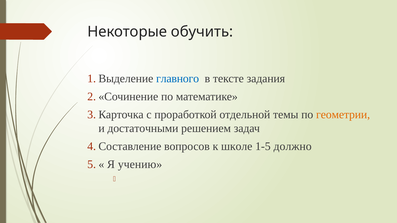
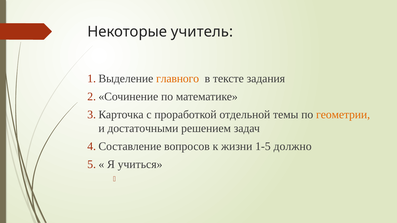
обучить: обучить -> учитель
главного colour: blue -> orange
школе: школе -> жизни
учению: учению -> учиться
